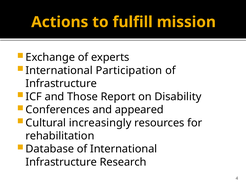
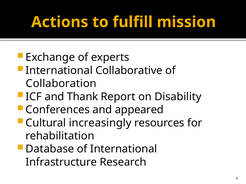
Participation: Participation -> Collaborative
Infrastructure at (61, 84): Infrastructure -> Collaboration
Those: Those -> Thank
